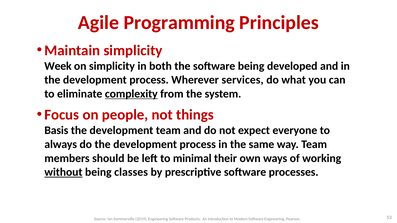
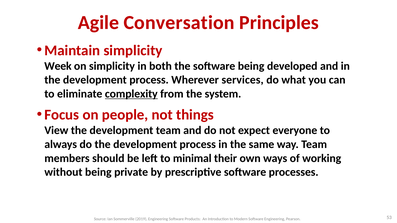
Programming: Programming -> Conversation
Basis: Basis -> View
without underline: present -> none
classes: classes -> private
